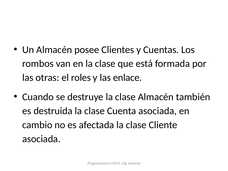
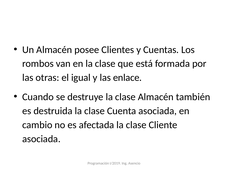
roles: roles -> igual
